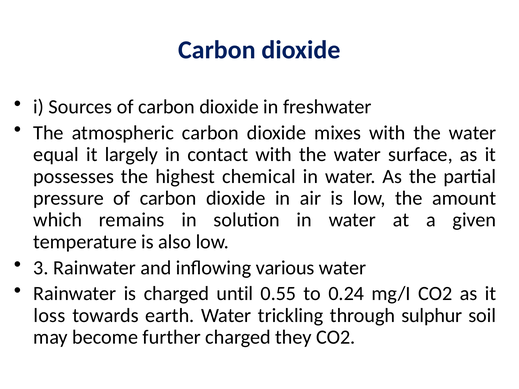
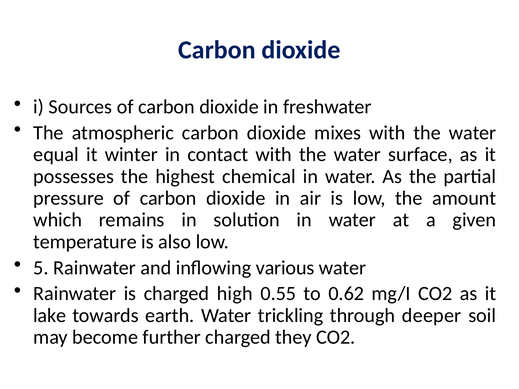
largely: largely -> winter
3: 3 -> 5
until: until -> high
0.24: 0.24 -> 0.62
loss: loss -> lake
sulphur: sulphur -> deeper
